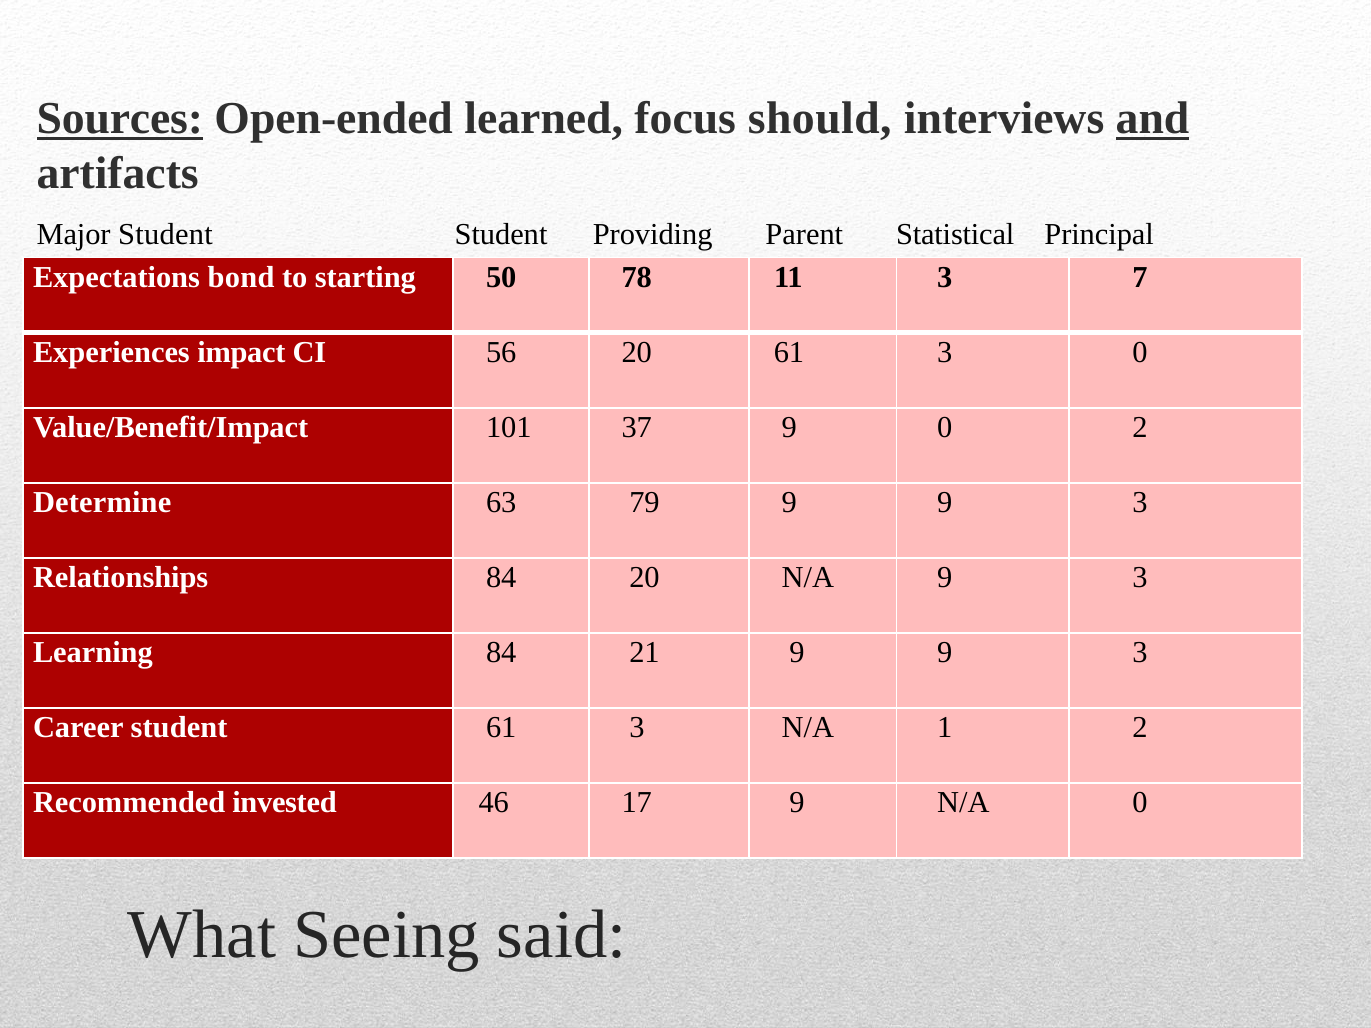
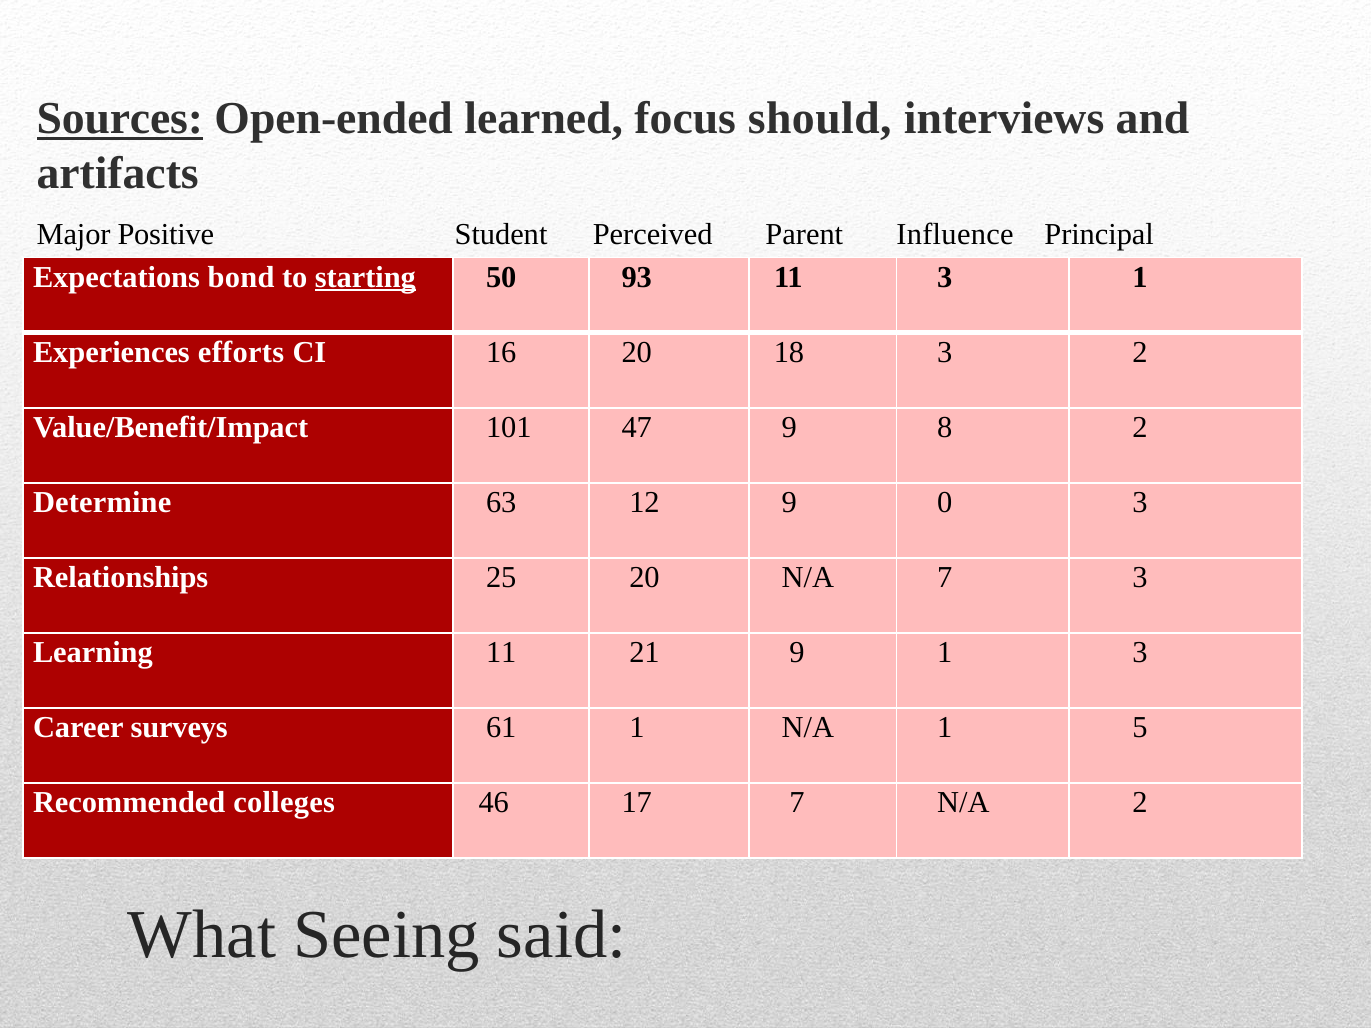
and underline: present -> none
Major Student: Student -> Positive
Providing: Providing -> Perceived
Statistical: Statistical -> Influence
starting underline: none -> present
78: 78 -> 93
3 7: 7 -> 1
impact: impact -> efforts
56: 56 -> 16
20 61: 61 -> 18
3 0: 0 -> 2
37: 37 -> 47
9 0: 0 -> 8
79: 79 -> 12
9 at (945, 502): 9 -> 0
Relationships 84: 84 -> 25
N/A 9: 9 -> 7
Learning 84: 84 -> 11
21 9 9: 9 -> 1
Career student: student -> surveys
3 at (637, 727): 3 -> 1
1 2: 2 -> 5
invested: invested -> colleges
17 9: 9 -> 7
N/A 0: 0 -> 2
